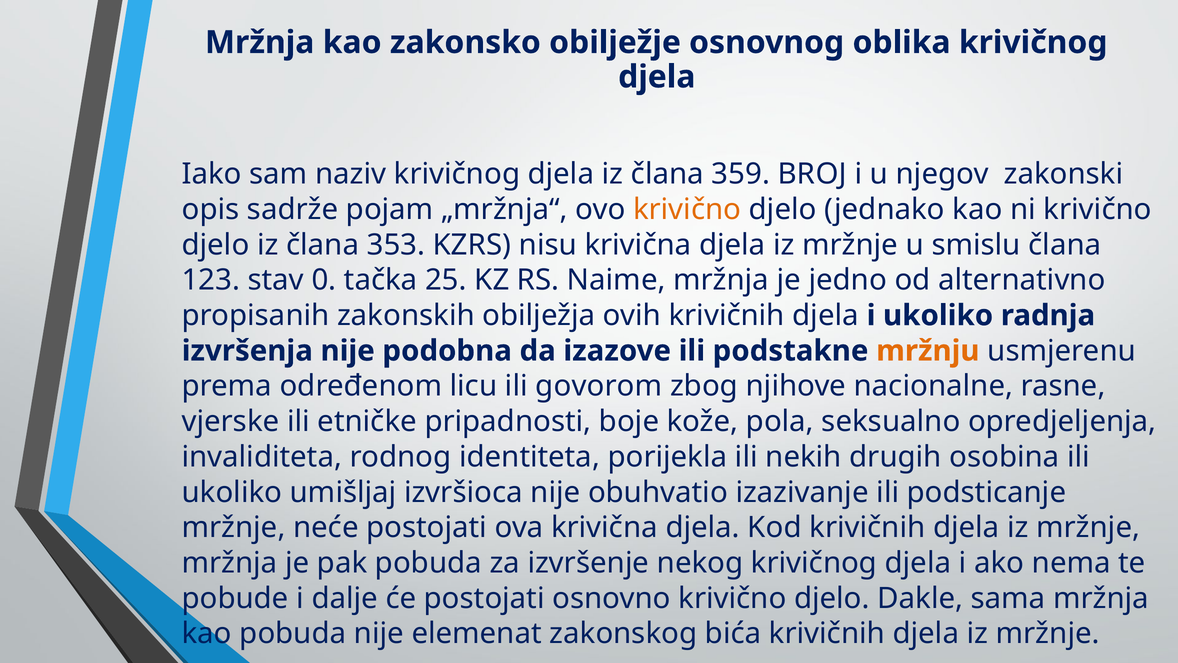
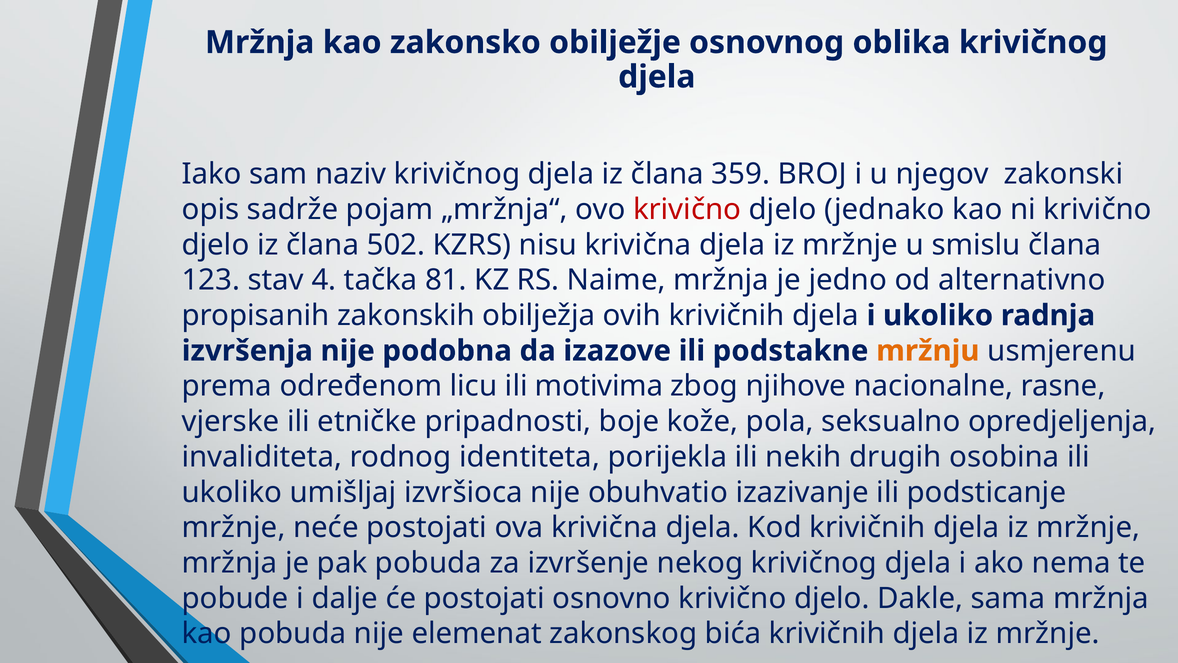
krivično at (687, 209) colour: orange -> red
353: 353 -> 502
0: 0 -> 4
25: 25 -> 81
govorom: govorom -> motivima
